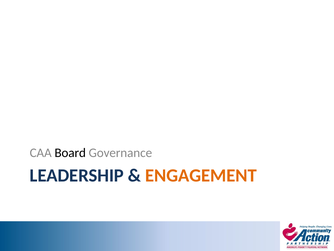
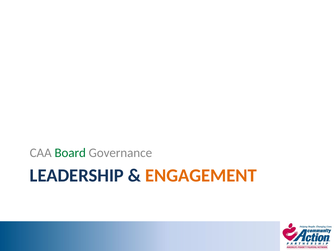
Board colour: black -> green
